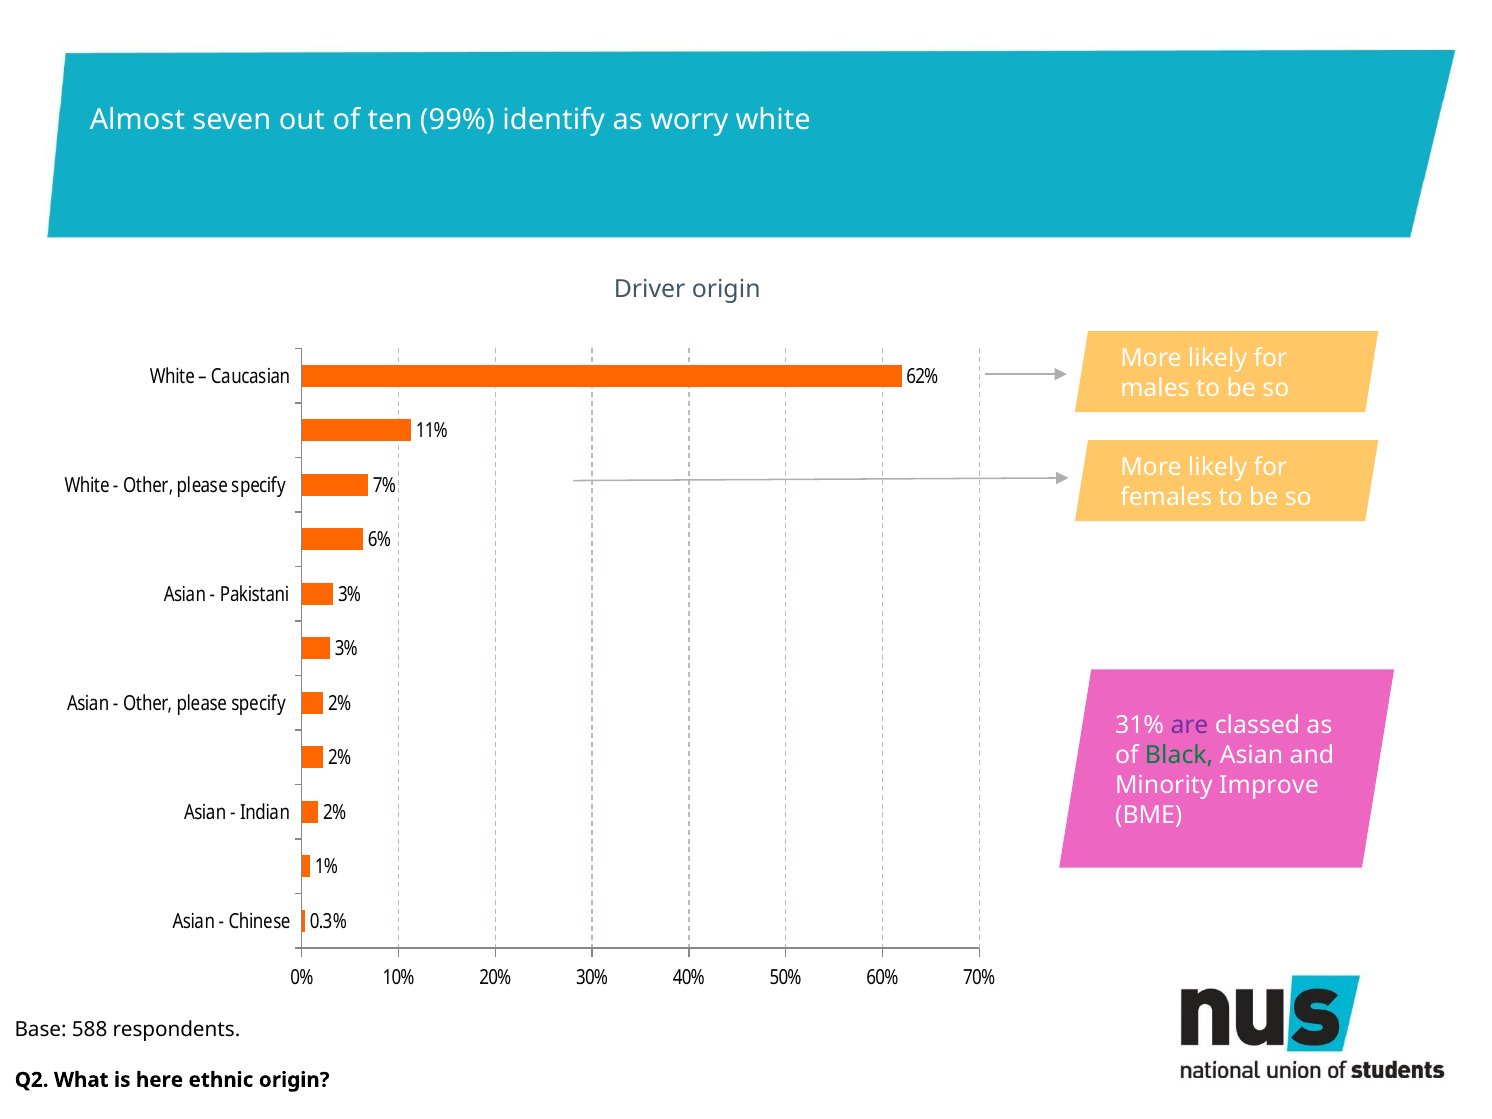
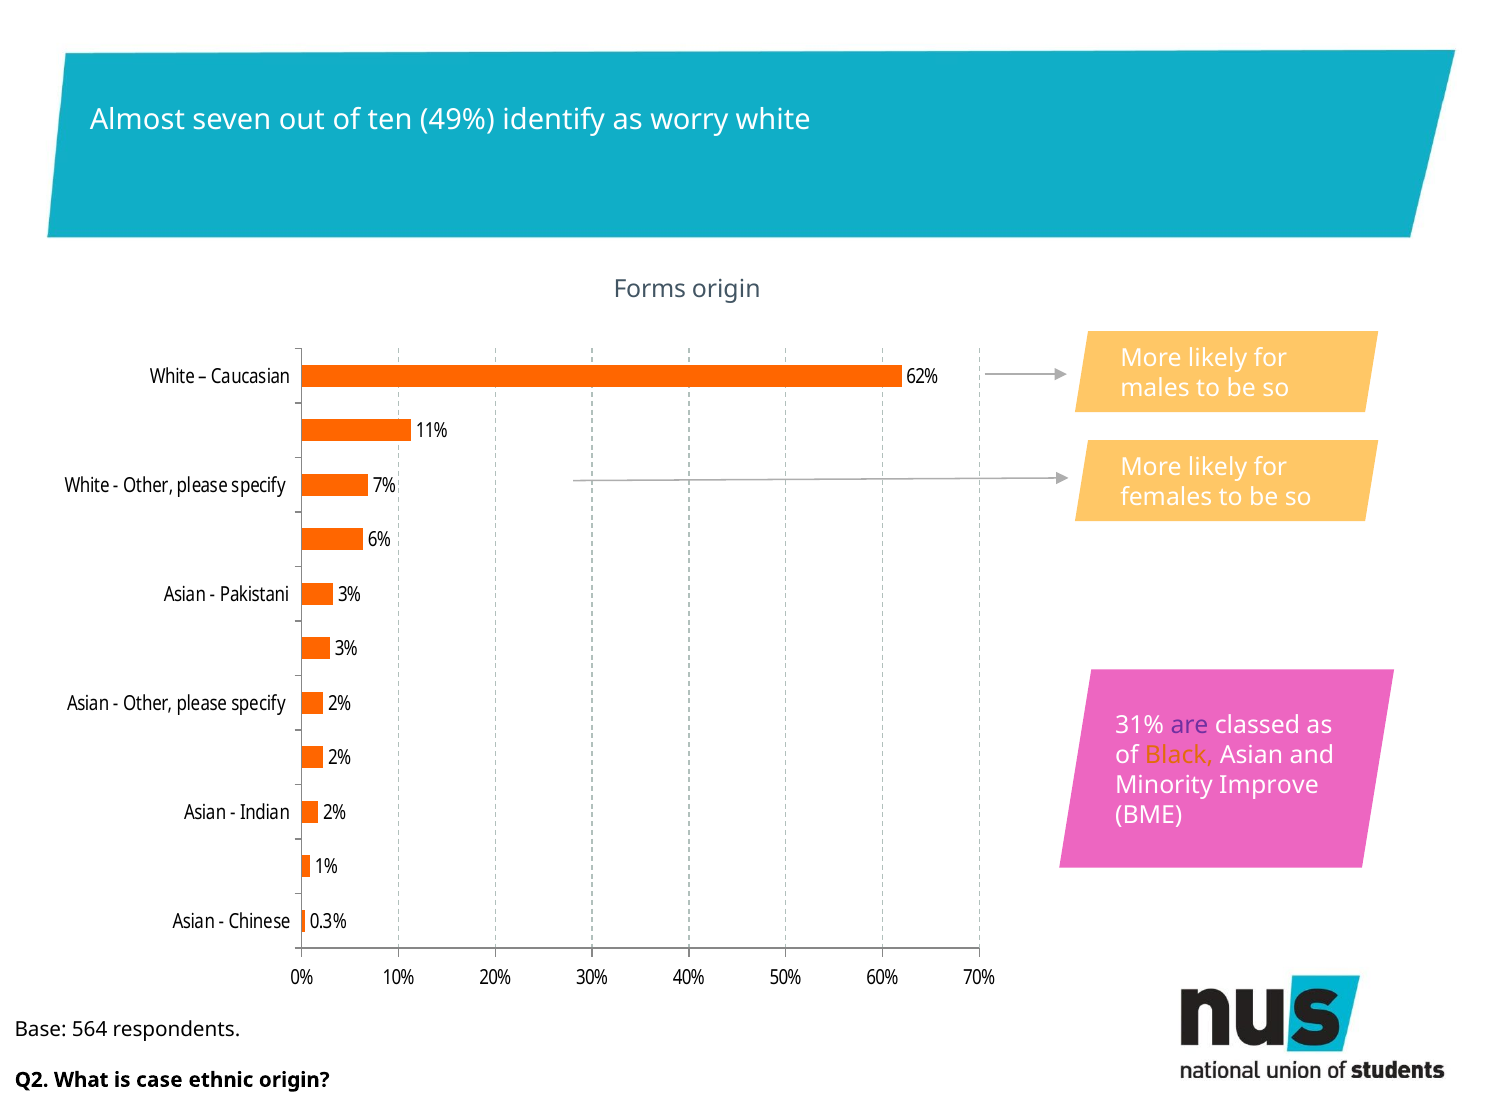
99%: 99% -> 49%
Driver: Driver -> Forms
Black colour: green -> orange
588: 588 -> 564
here: here -> case
